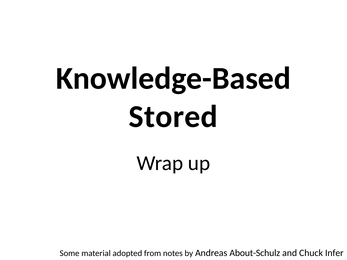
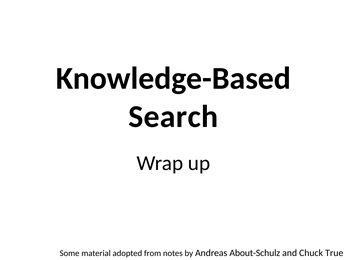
Stored: Stored -> Search
Infer: Infer -> True
